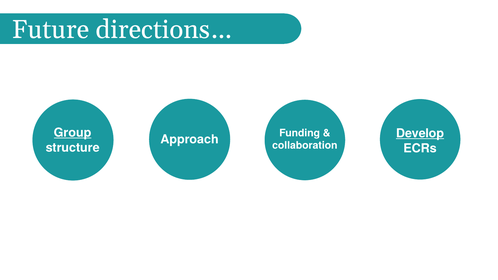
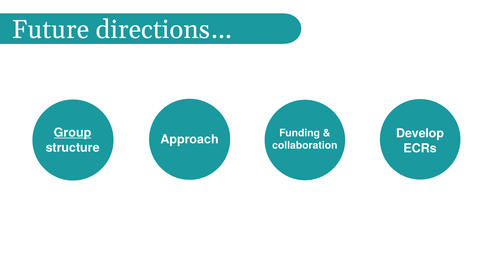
Develop underline: present -> none
